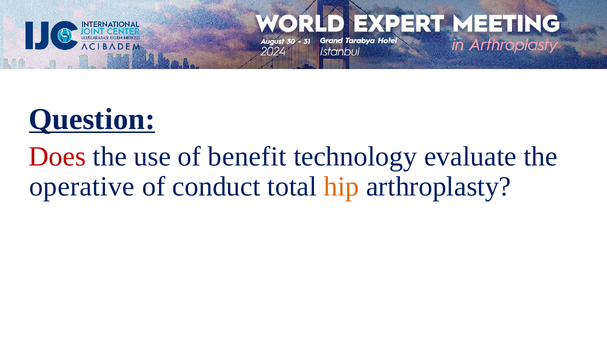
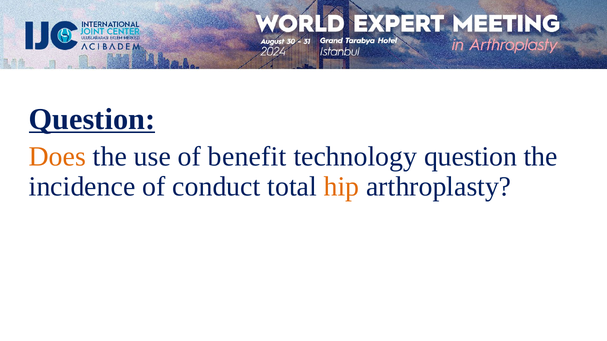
Does colour: red -> orange
technology evaluate: evaluate -> question
operative: operative -> incidence
